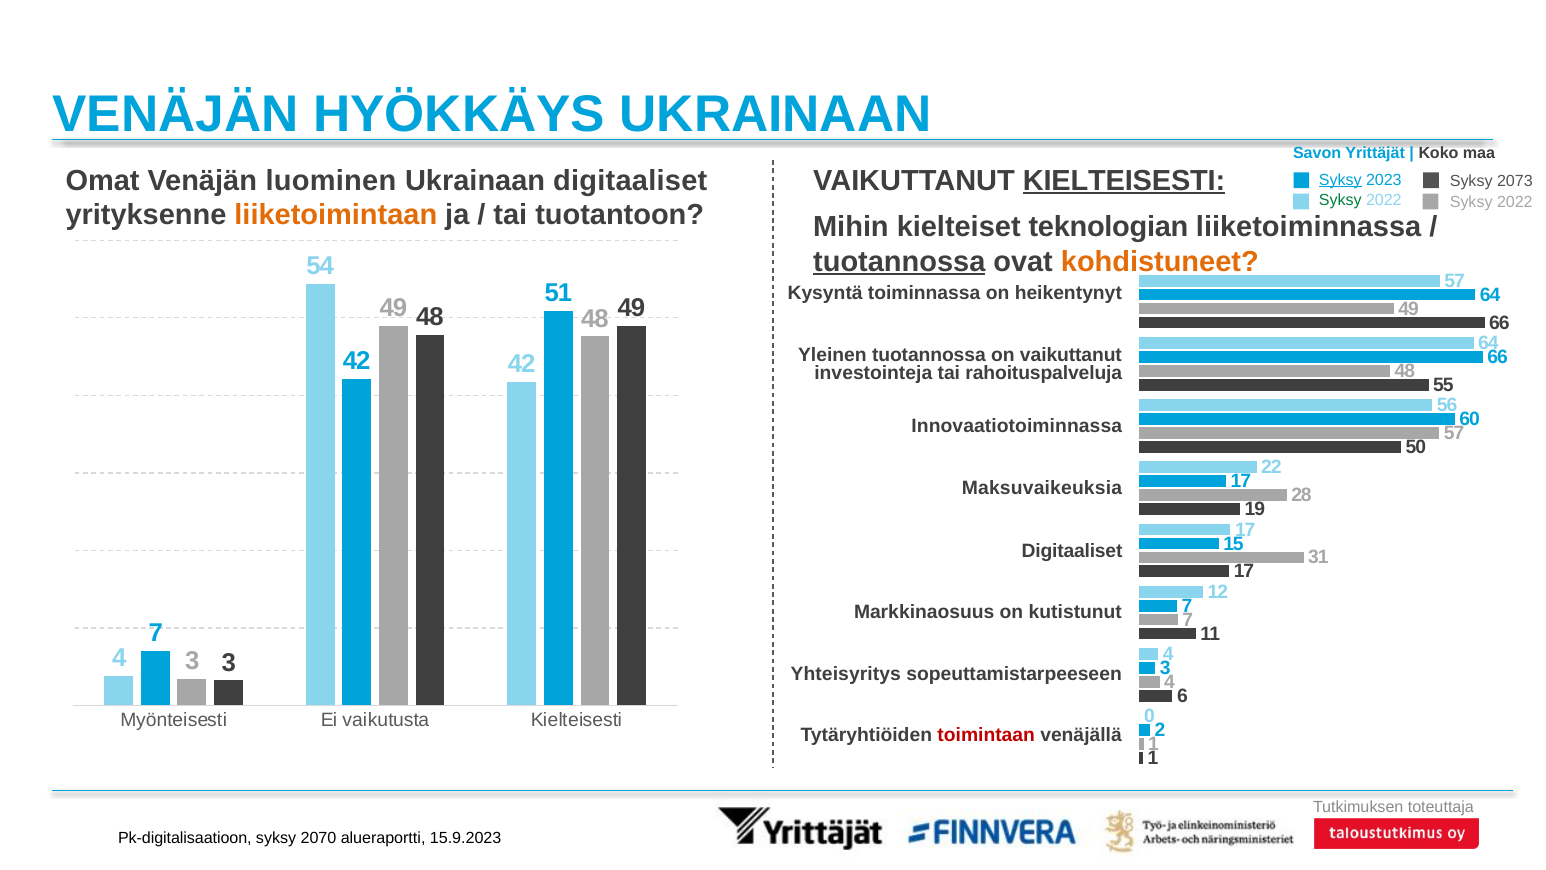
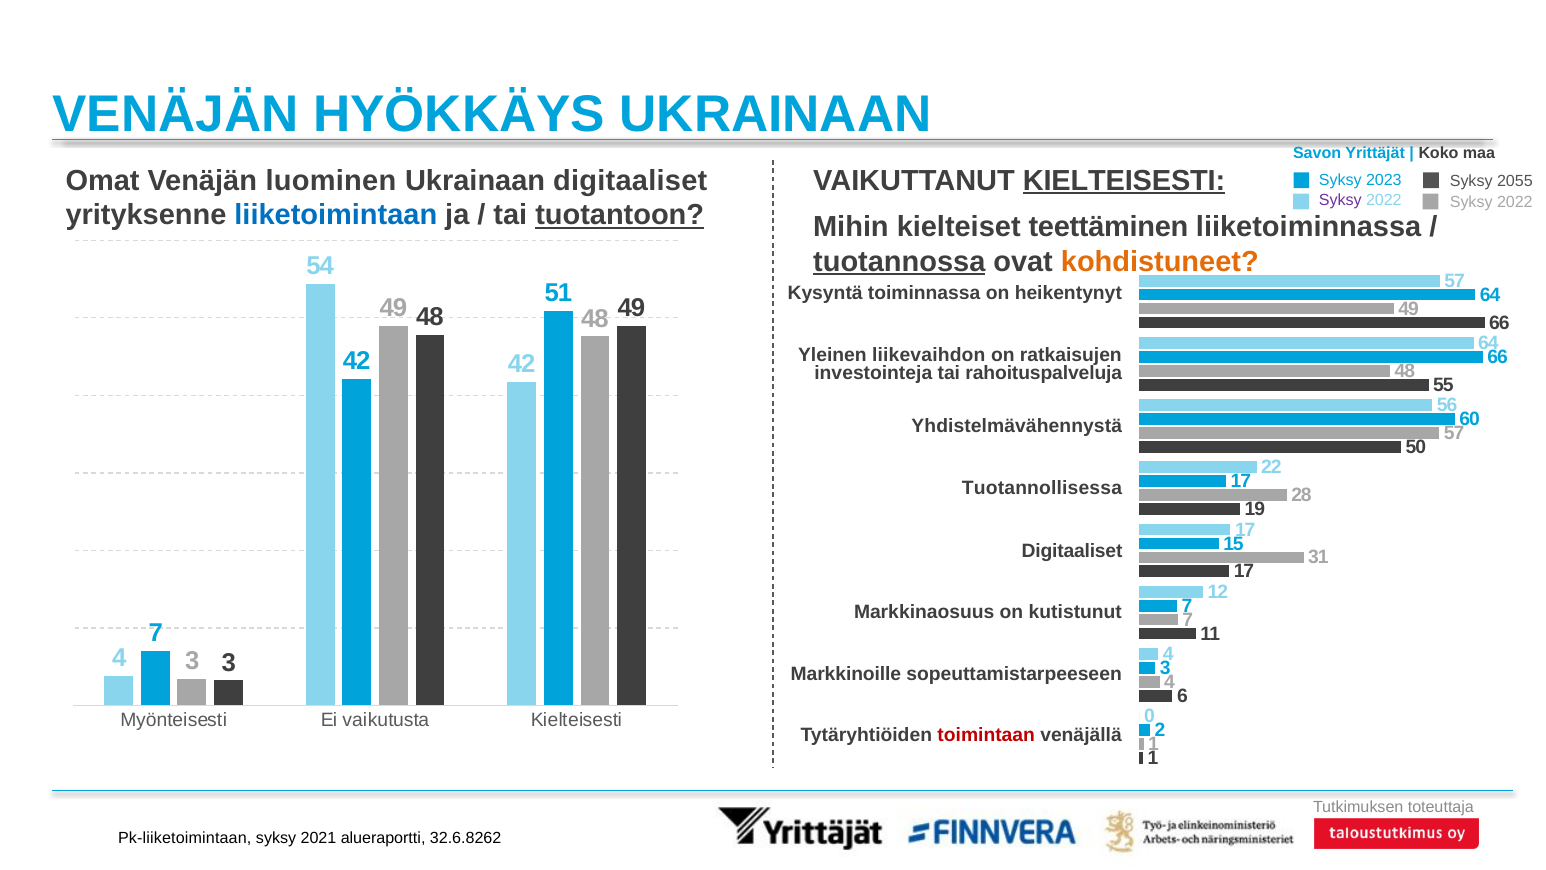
Syksy at (1340, 180) underline: present -> none
2073: 2073 -> 2055
Syksy at (1340, 201) colour: green -> purple
liiketoimintaan colour: orange -> blue
tuotantoon underline: none -> present
teknologian: teknologian -> teettäminen
Yleinen tuotannossa: tuotannossa -> liikevaihdon
on vaikuttanut: vaikuttanut -> ratkaisujen
Innovaatiotoiminnassa: Innovaatiotoiminnassa -> Yhdistelmävähennystä
Maksuvaikeuksia: Maksuvaikeuksia -> Tuotannollisessa
Yhteisyritys: Yhteisyritys -> Markkinoille
Pk-digitalisaatioon: Pk-digitalisaatioon -> Pk-liiketoimintaan
2070: 2070 -> 2021
15.9.2023: 15.9.2023 -> 32.6.8262
